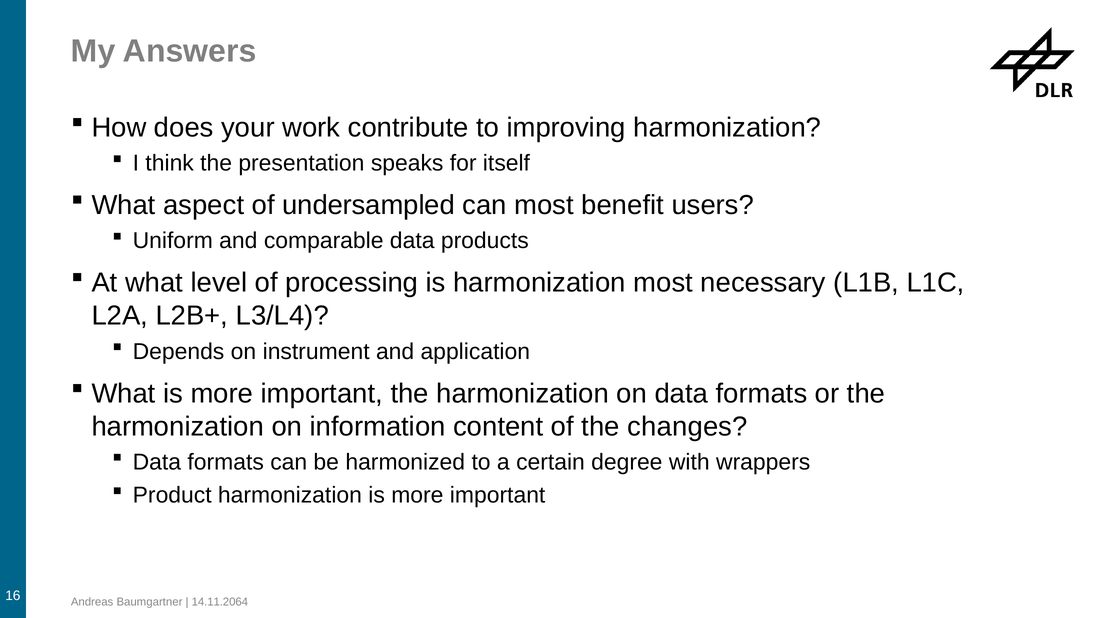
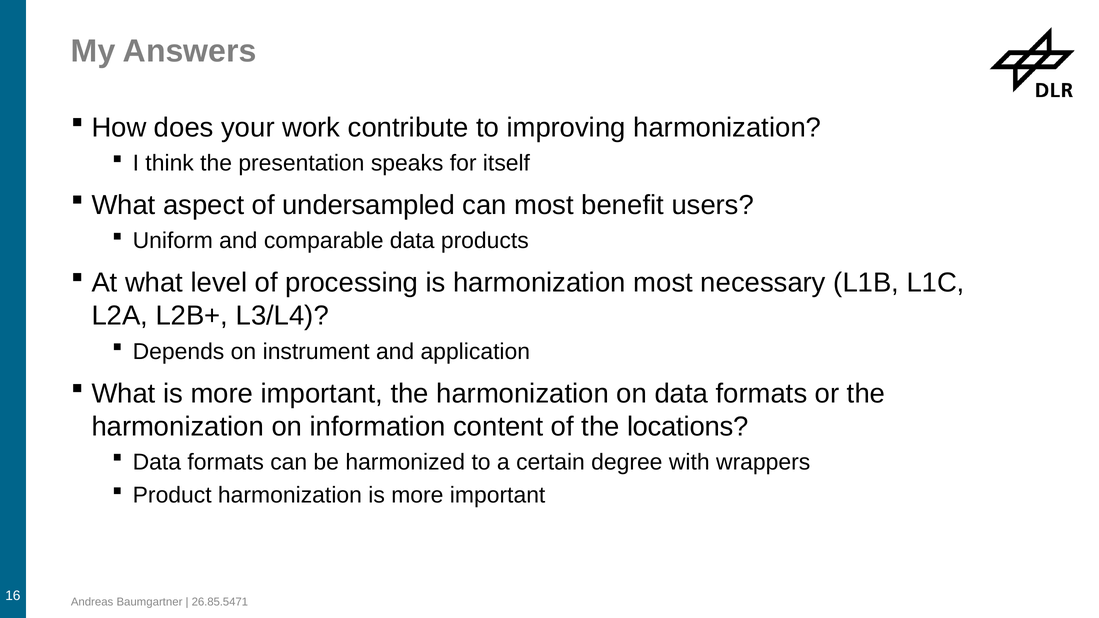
changes: changes -> locations
14.11.2064: 14.11.2064 -> 26.85.5471
